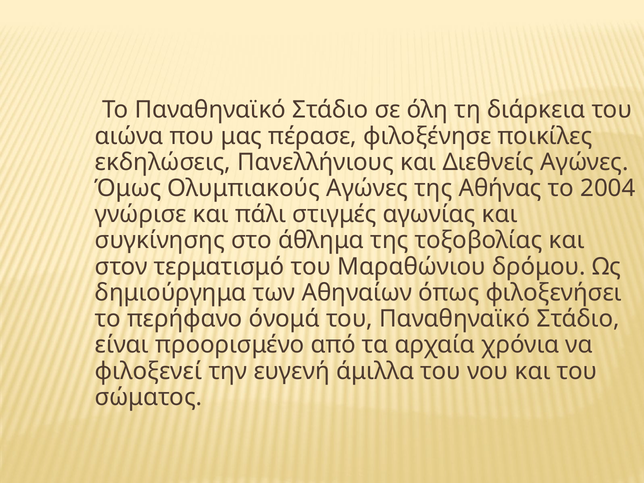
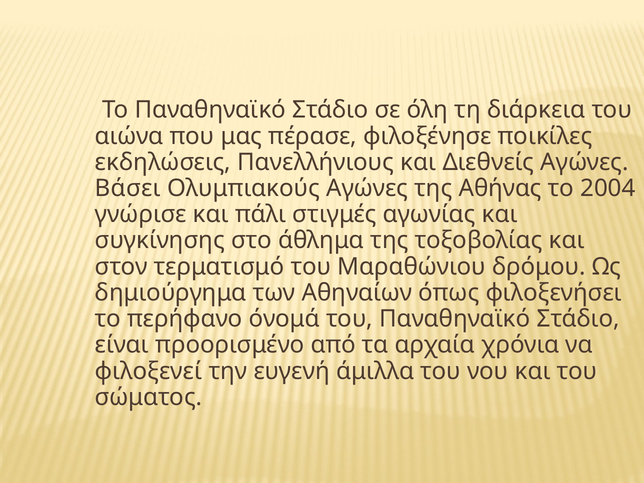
Όμως: Όμως -> Βάσει
